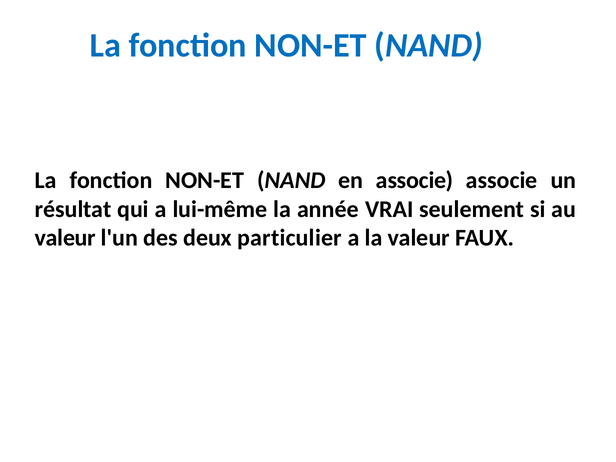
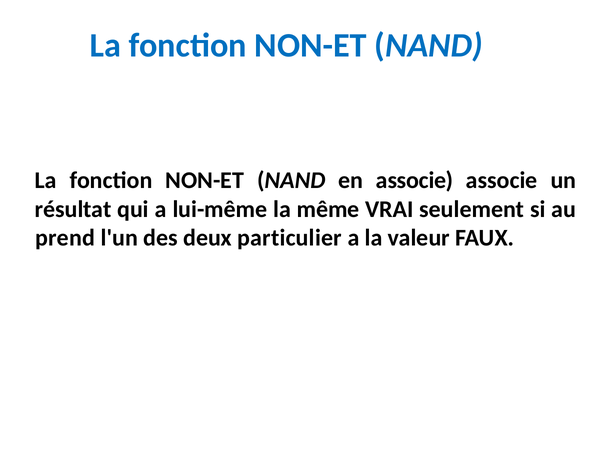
année: année -> même
valeur at (65, 238): valeur -> prend
